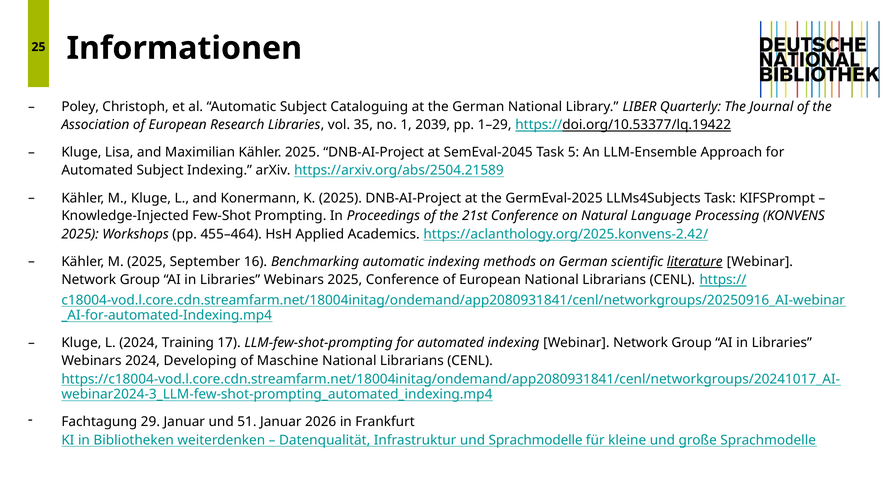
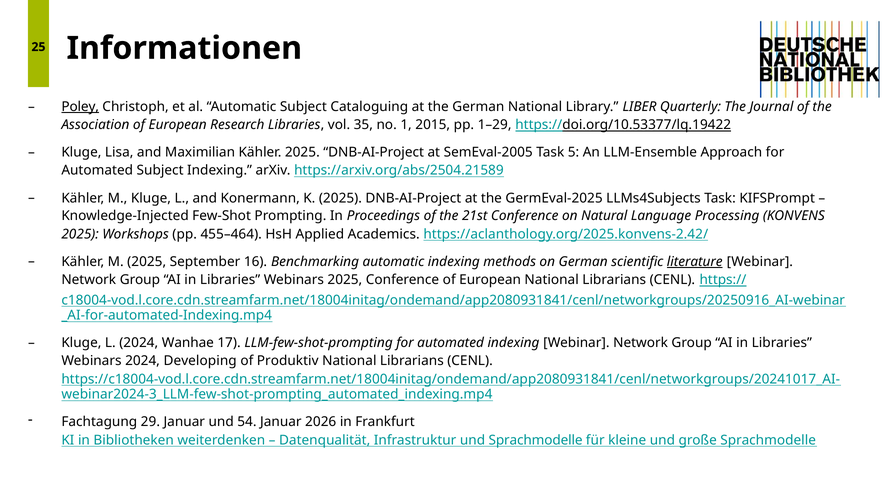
Poley underline: none -> present
2039: 2039 -> 2015
SemEval-2045: SemEval-2045 -> SemEval-2005
Training: Training -> Wanhae
Maschine: Maschine -> Produktiv
51: 51 -> 54
